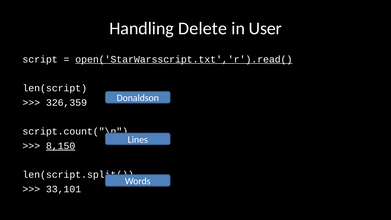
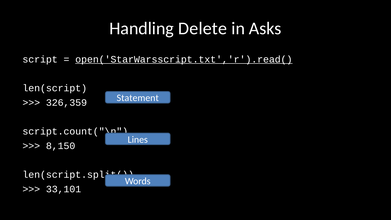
User: User -> Asks
Donaldson: Donaldson -> Statement
8,150 underline: present -> none
